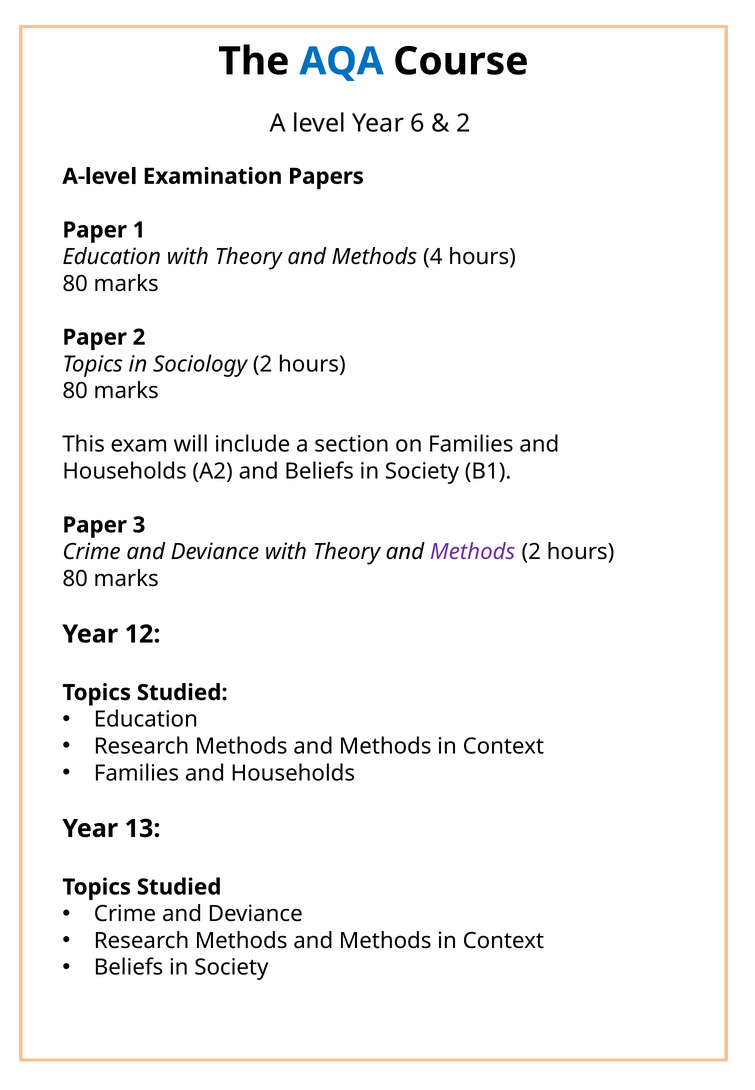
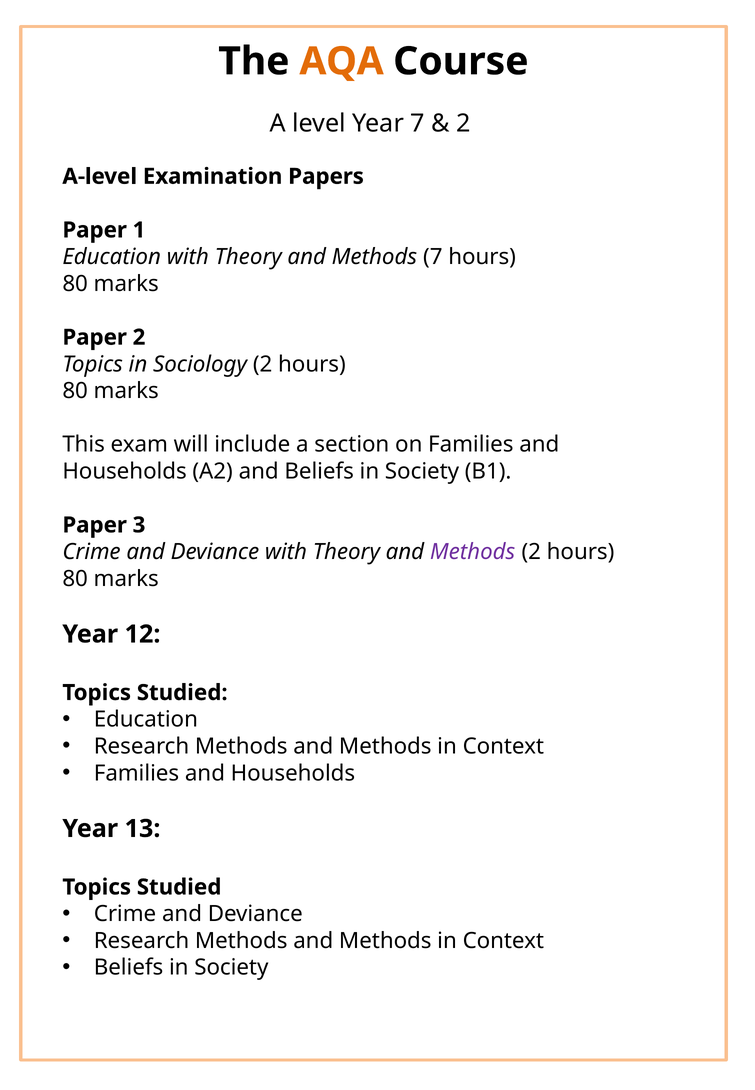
AQA colour: blue -> orange
Year 6: 6 -> 7
Methods 4: 4 -> 7
